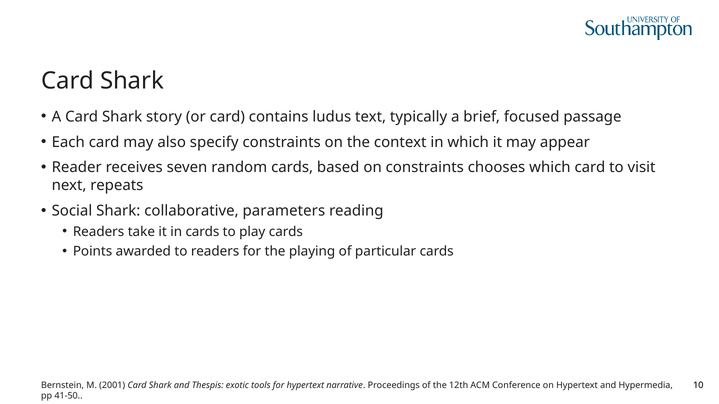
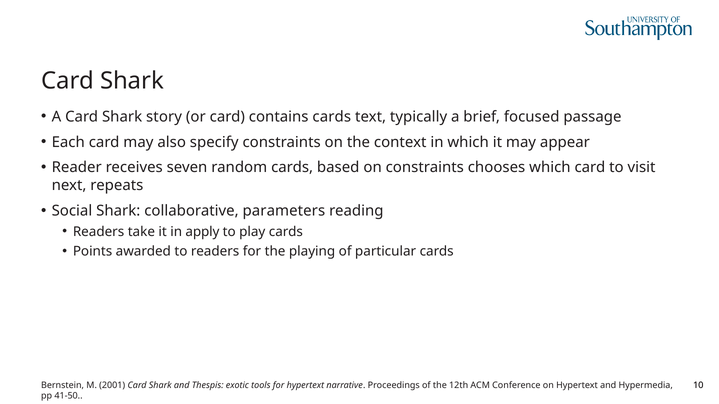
contains ludus: ludus -> cards
in cards: cards -> apply
